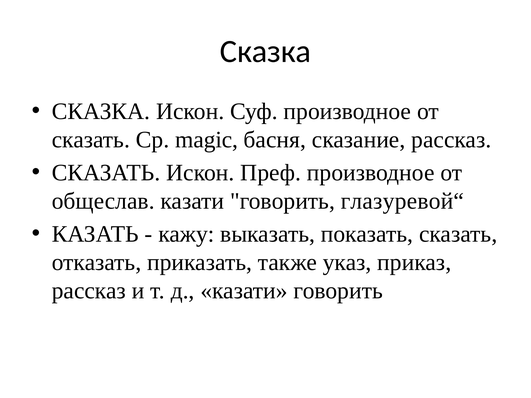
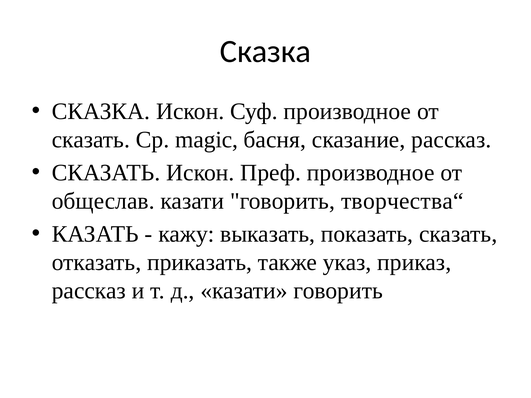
глазуревой“: глазуревой“ -> творчества“
